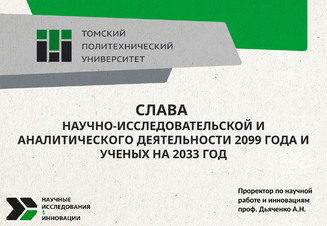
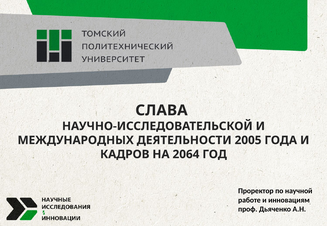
АНАЛИТИЧЕСКОГО: АНАЛИТИЧЕСКОГО -> МЕЖДУНАРОДНЫХ
2099: 2099 -> 2005
УЧЕНЫХ: УЧЕНЫХ -> КАДРОВ
2033: 2033 -> 2064
